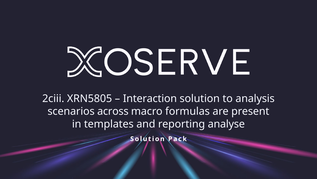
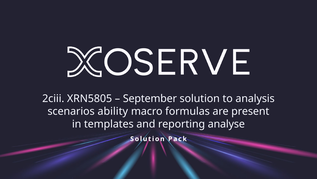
Interaction: Interaction -> September
across: across -> ability
